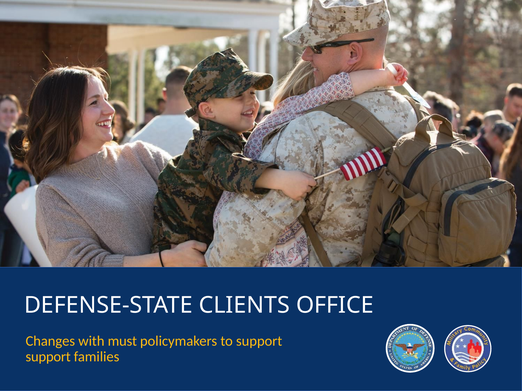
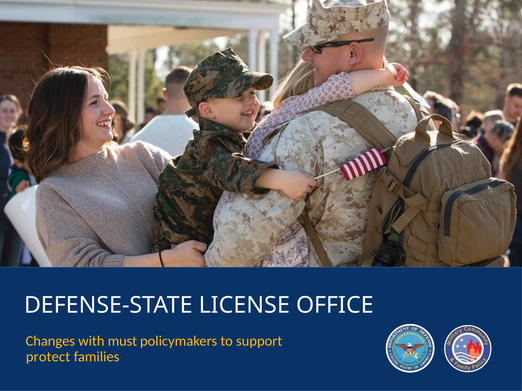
CLIENTS: CLIENTS -> LICENSE
support at (48, 357): support -> protect
